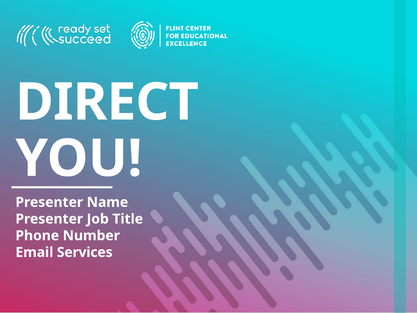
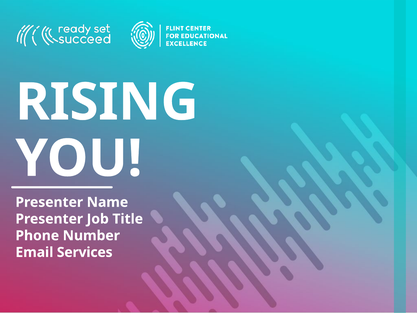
DIRECT: DIRECT -> RISING
